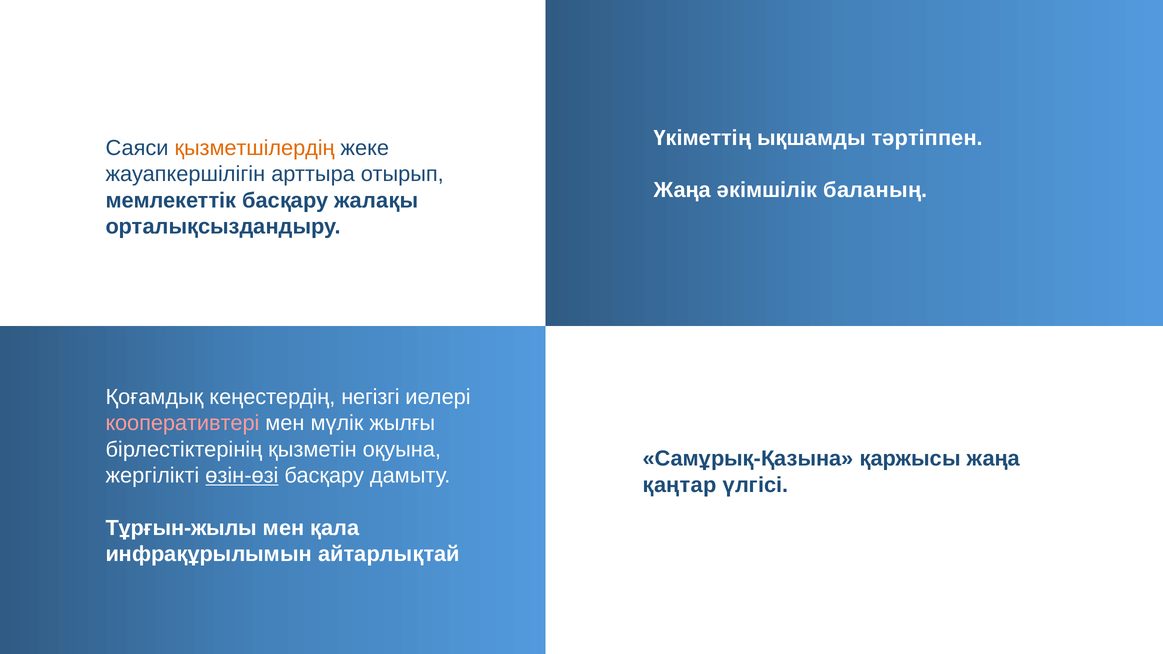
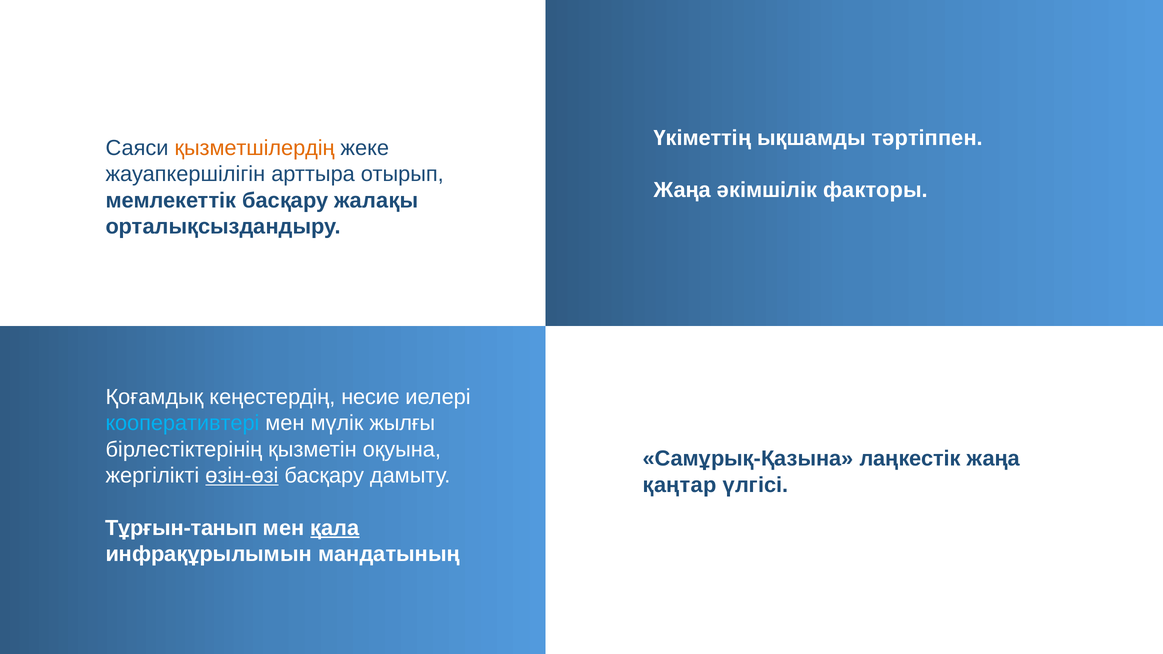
баланың: баланың -> факторы
негізгі: негізгі -> несие
кооперативтері colour: pink -> light blue
қаржысы: қаржысы -> лаңкестік
Тұрғын-жылы: Тұрғын-жылы -> Тұрғын-танып
қала underline: none -> present
айтарлықтай: айтарлықтай -> мандатының
